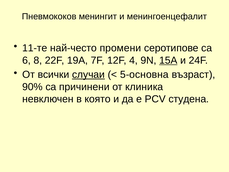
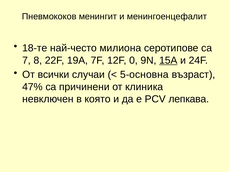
11-те: 11-те -> 18-те
промени: промени -> милиона
6: 6 -> 7
4: 4 -> 0
случаи underline: present -> none
90%: 90% -> 47%
студена: студена -> лепкава
